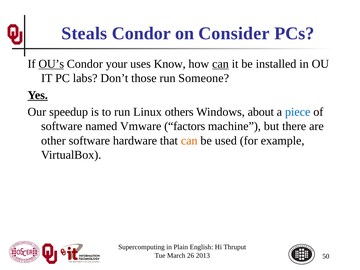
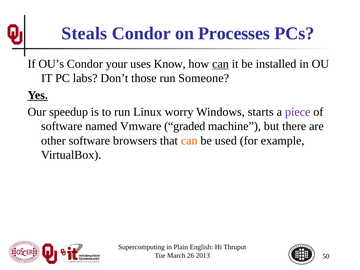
Consider: Consider -> Processes
OU’s underline: present -> none
others: others -> worry
about: about -> starts
piece colour: blue -> purple
factors: factors -> graded
hardware: hardware -> browsers
